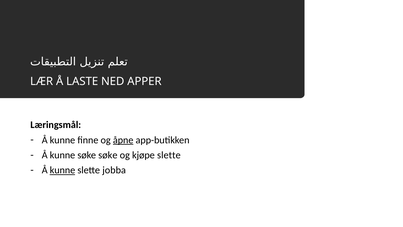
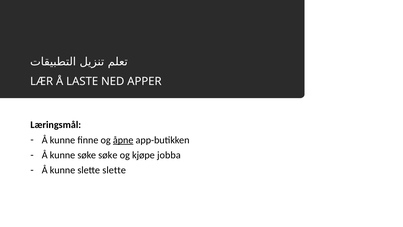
kjøpe slette: slette -> jobba
kunne at (62, 170) underline: present -> none
slette jobba: jobba -> slette
